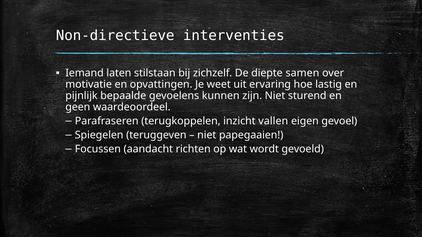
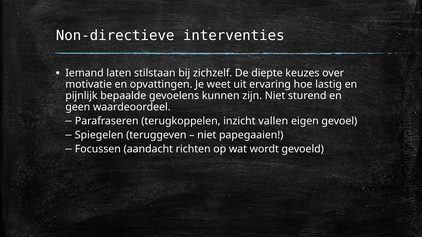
samen: samen -> keuzes
